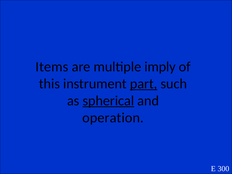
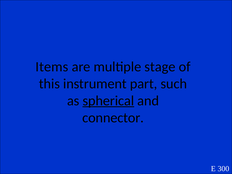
imply: imply -> stage
part underline: present -> none
operation: operation -> connector
